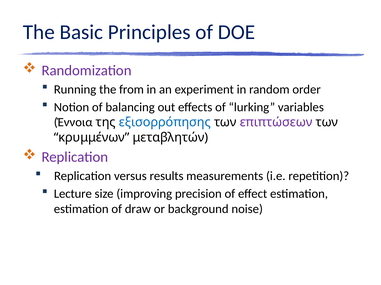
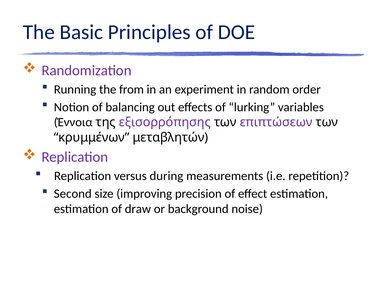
εξισορρόπησης colour: blue -> purple
results: results -> during
Lecture: Lecture -> Second
